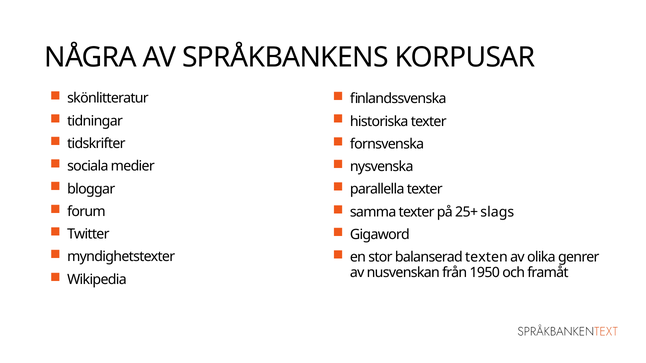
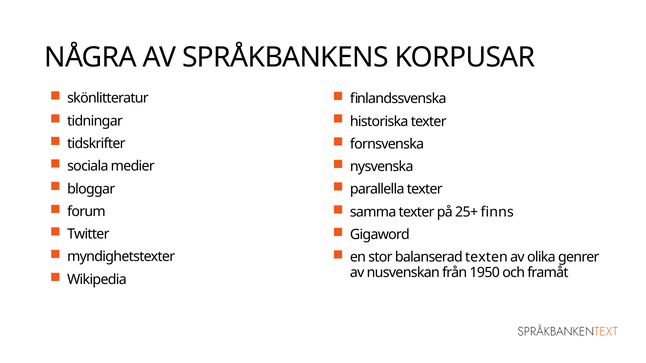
slags: slags -> finns
